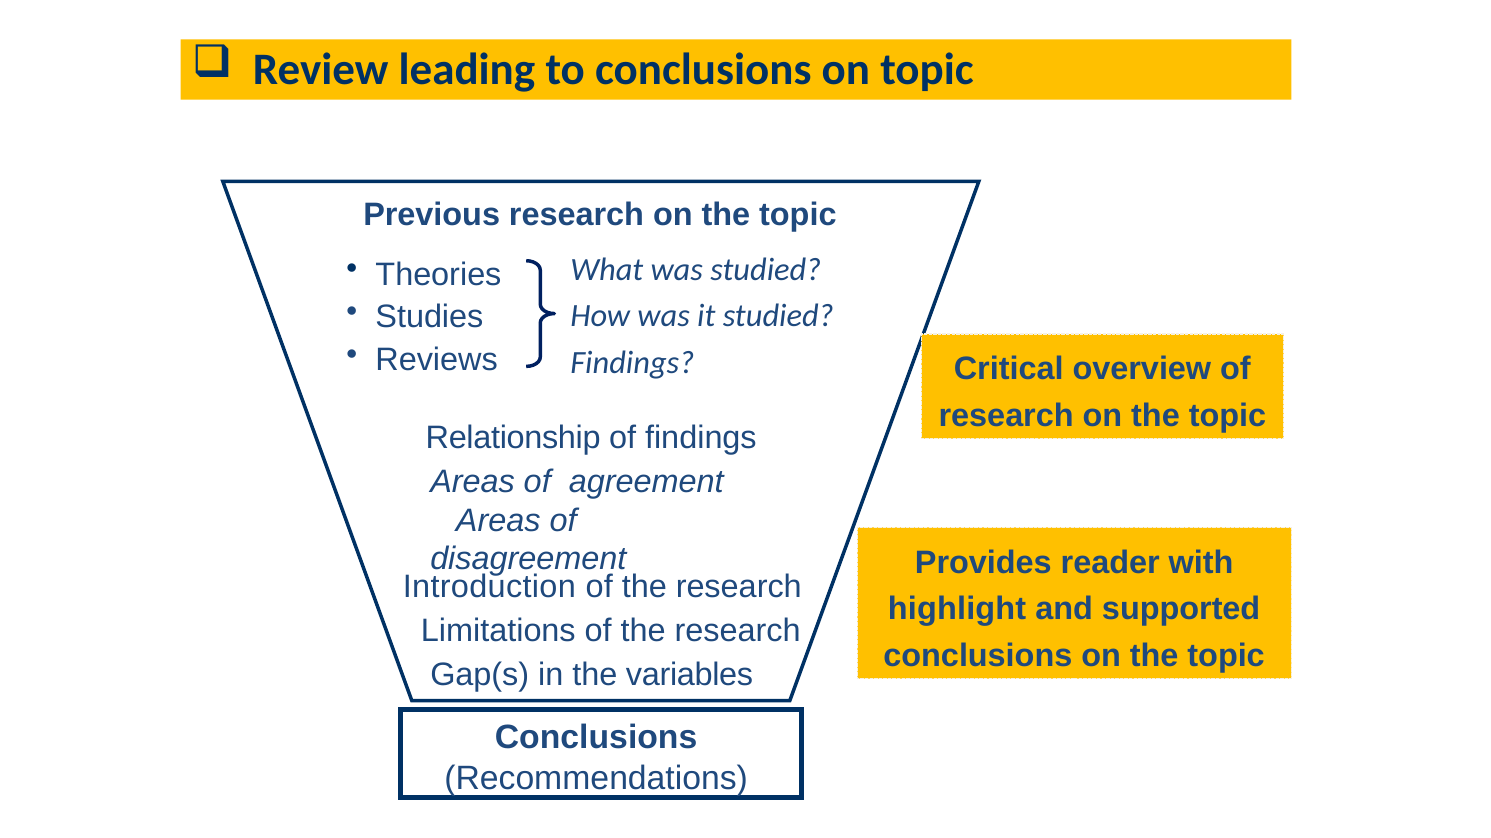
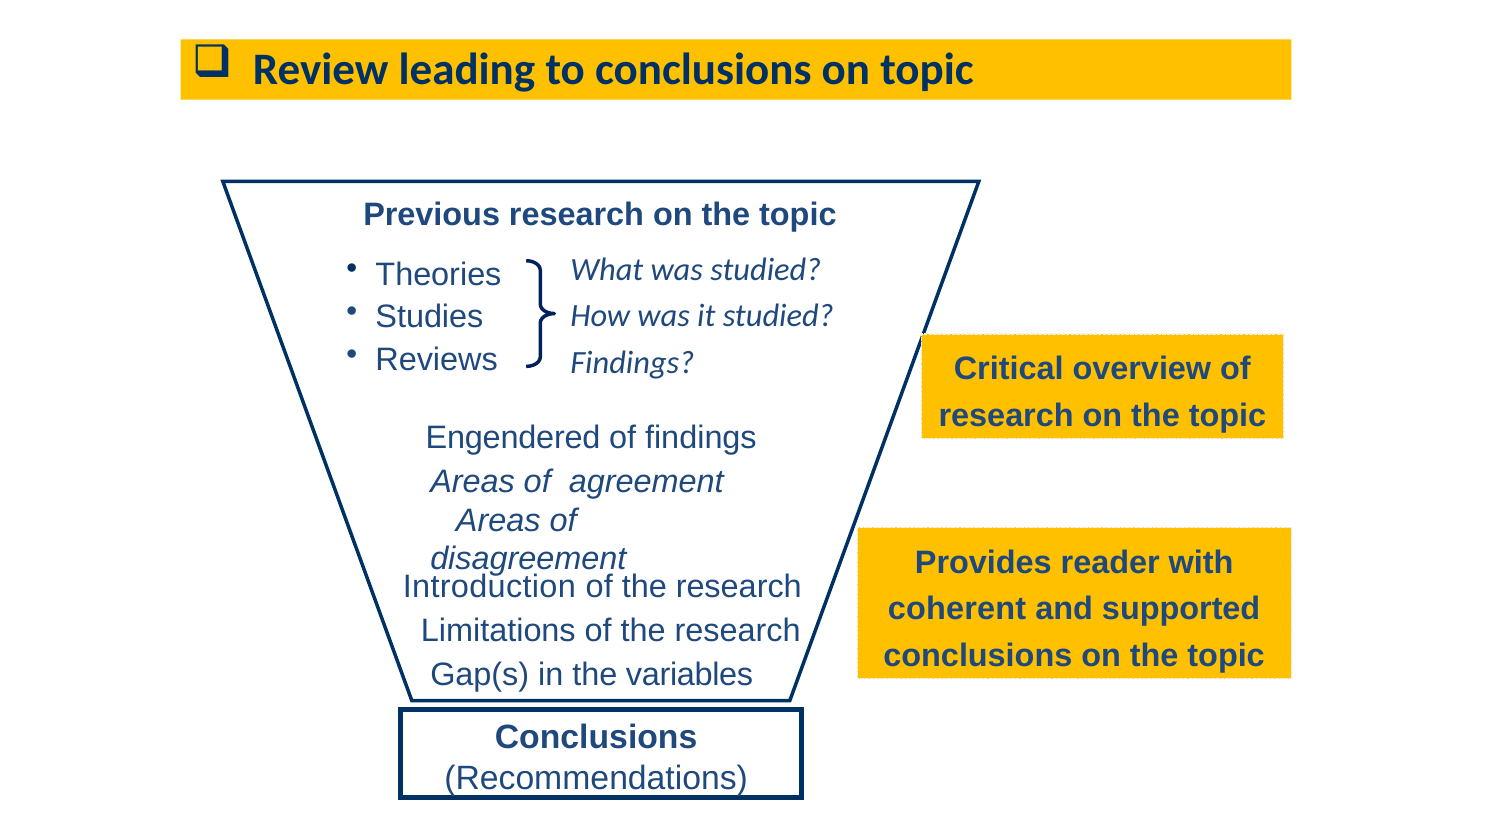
Relationship: Relationship -> Engendered
highlight: highlight -> coherent
